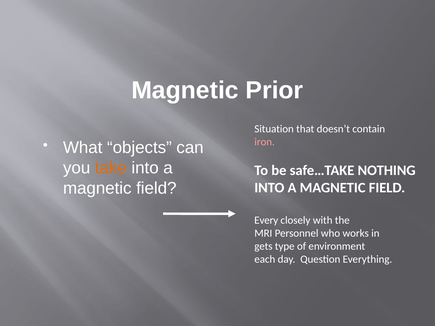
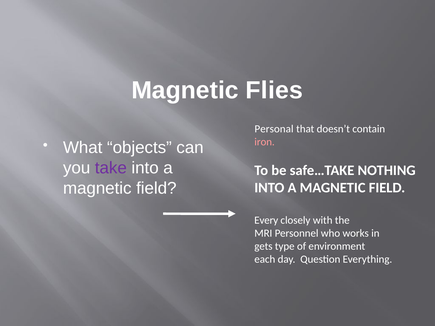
Prior: Prior -> Flies
Situation: Situation -> Personal
take colour: orange -> purple
